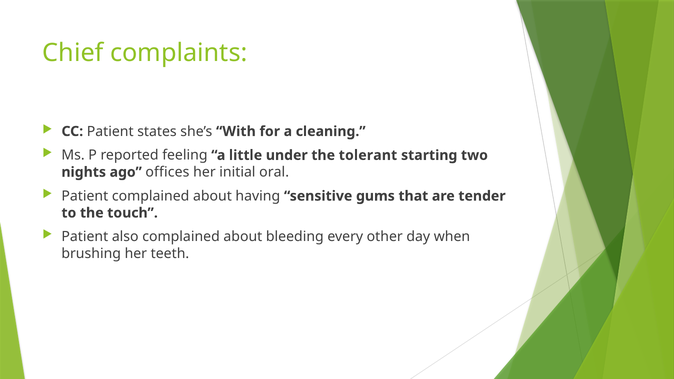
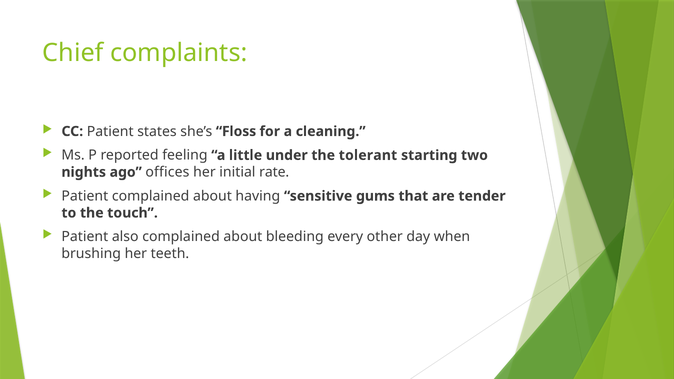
With: With -> Floss
oral: oral -> rate
